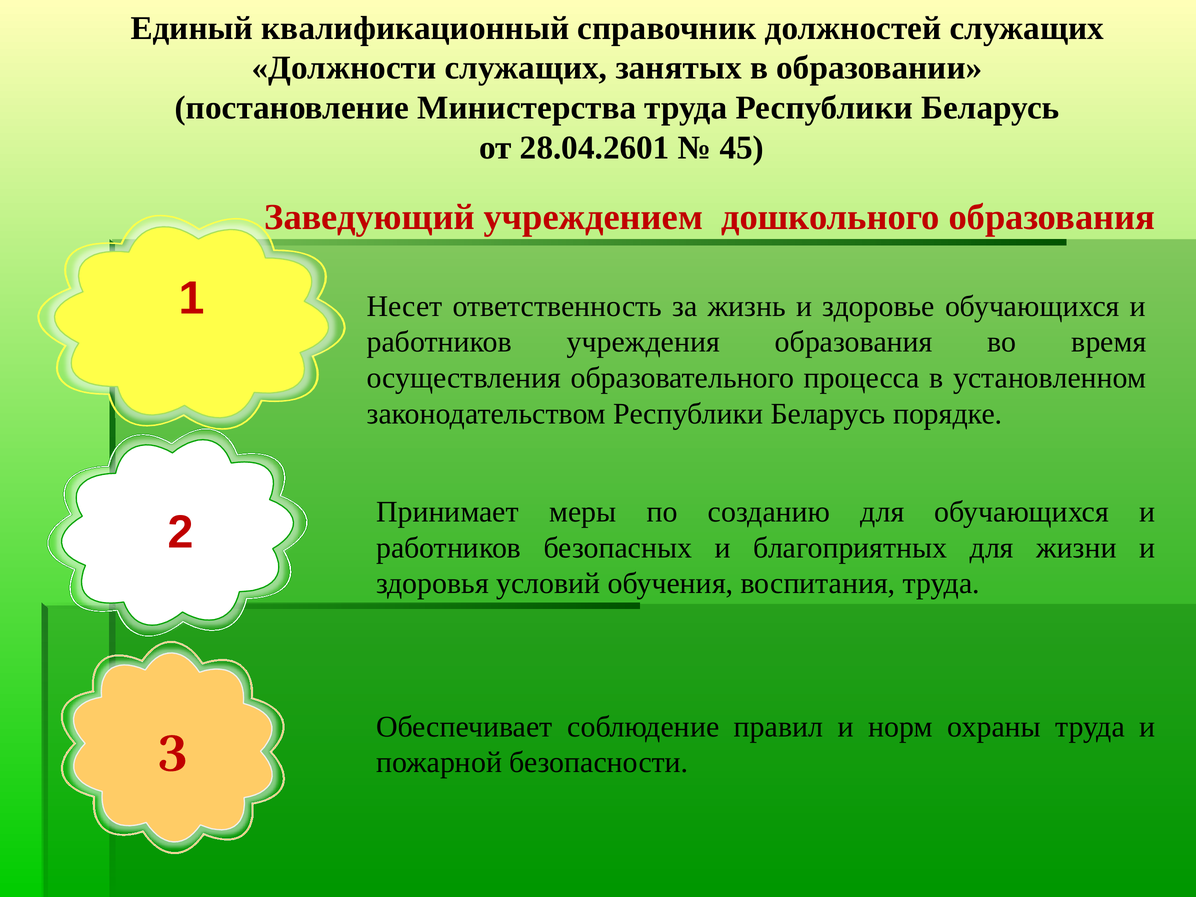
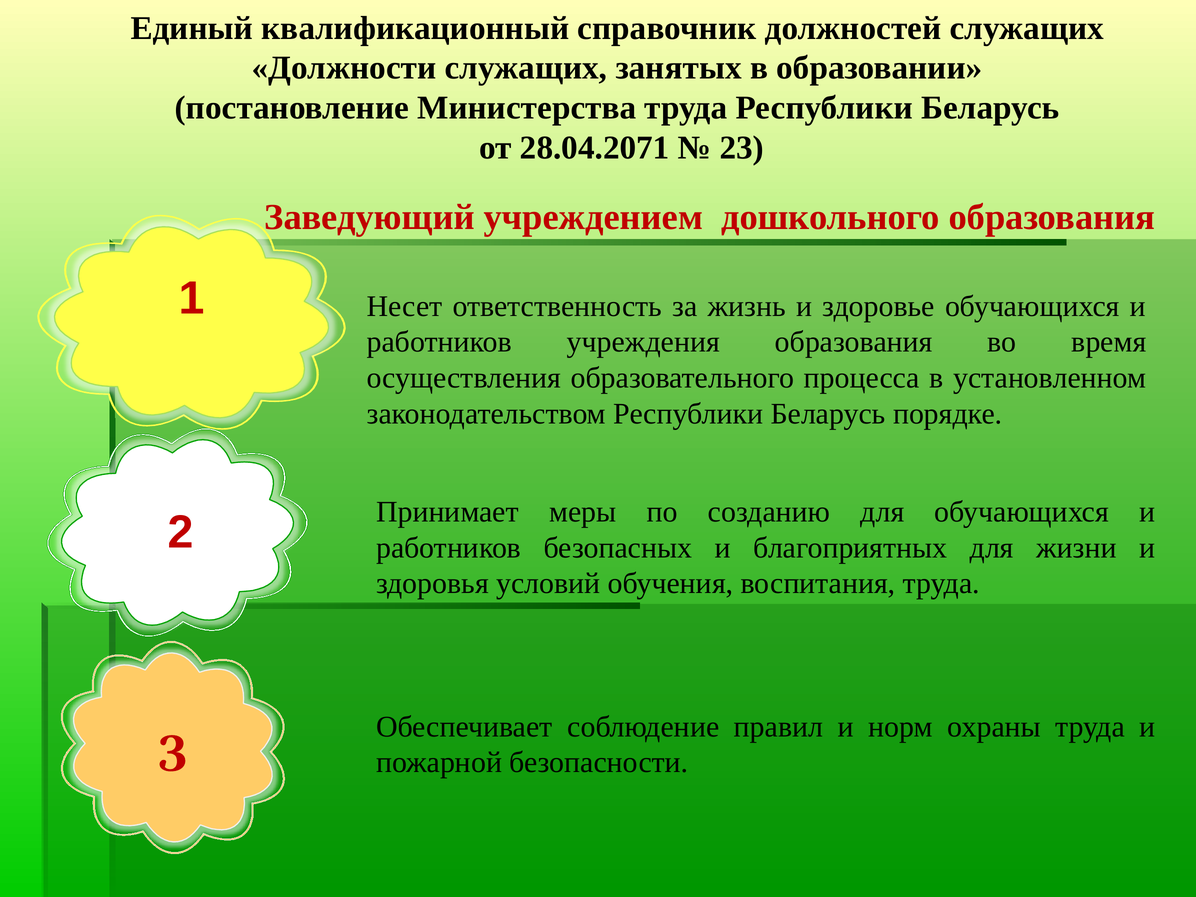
28.04.2601: 28.04.2601 -> 28.04.2071
45: 45 -> 23
